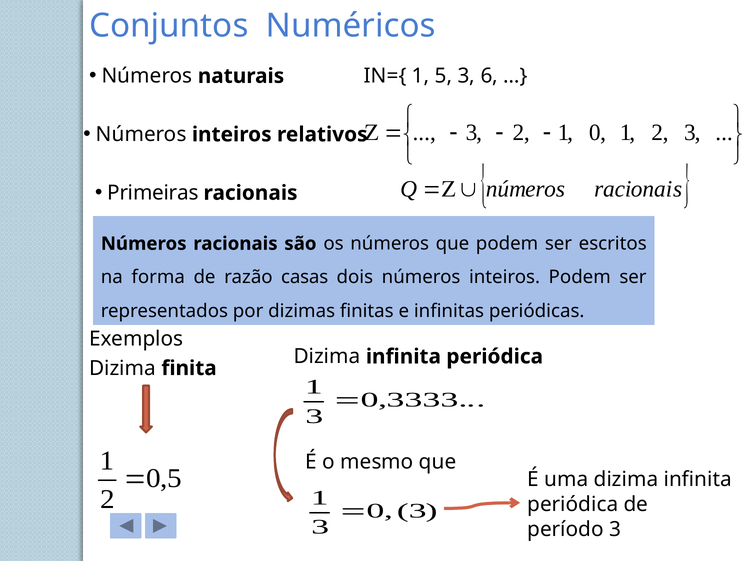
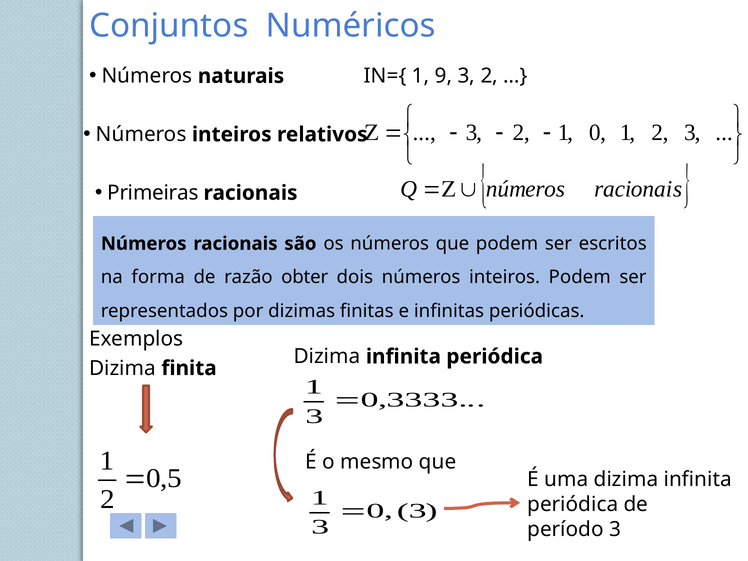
1 5: 5 -> 9
3 6: 6 -> 2
casas: casas -> obter
